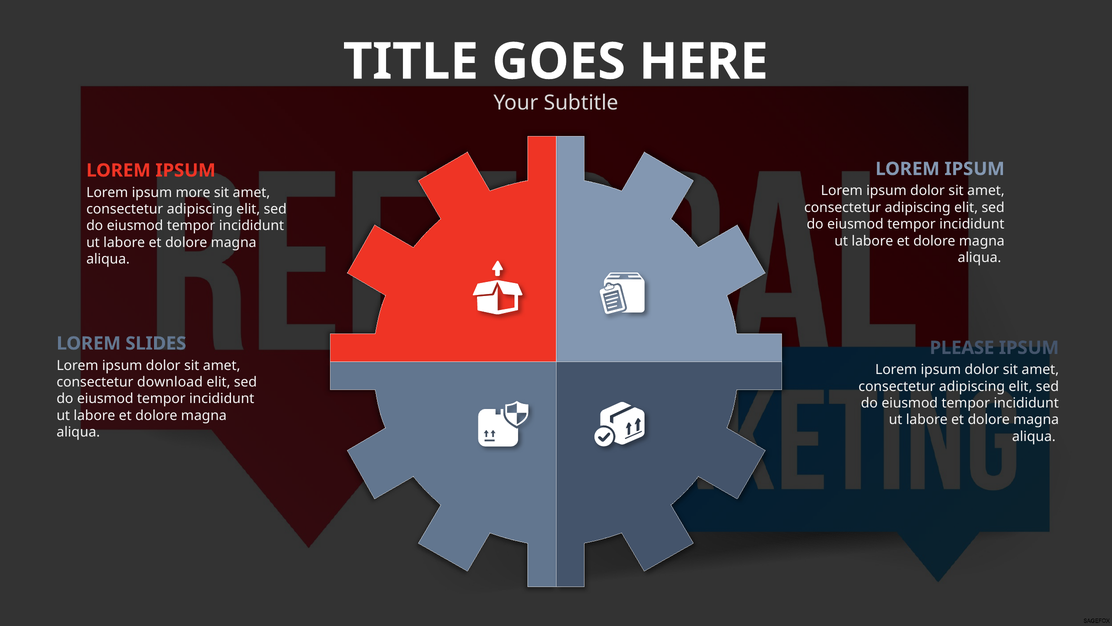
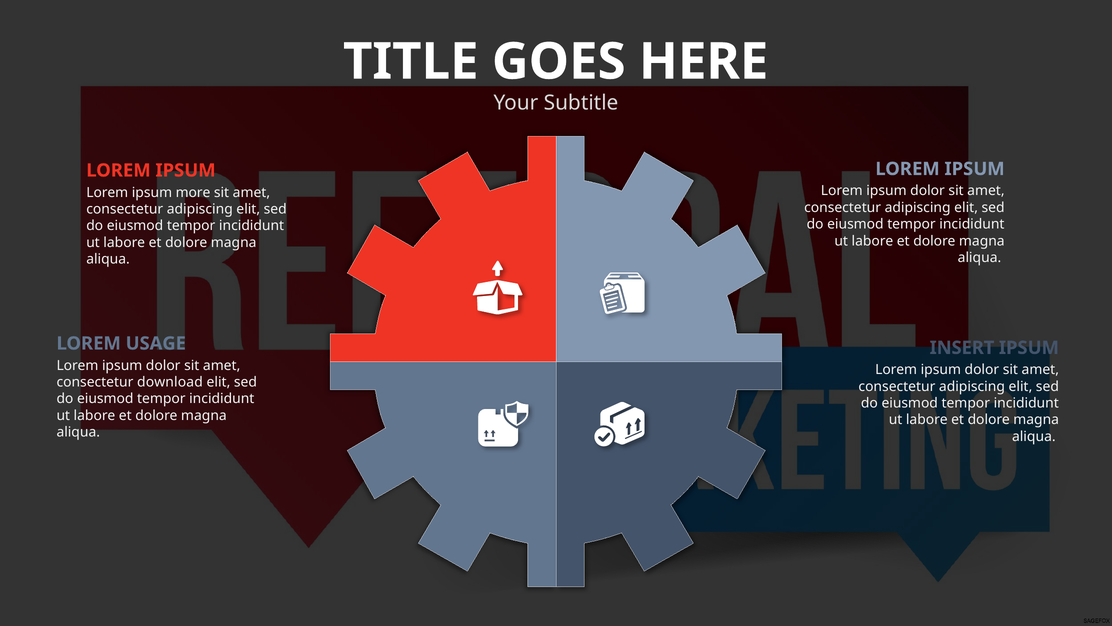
SLIDES: SLIDES -> USAGE
PLEASE: PLEASE -> INSERT
